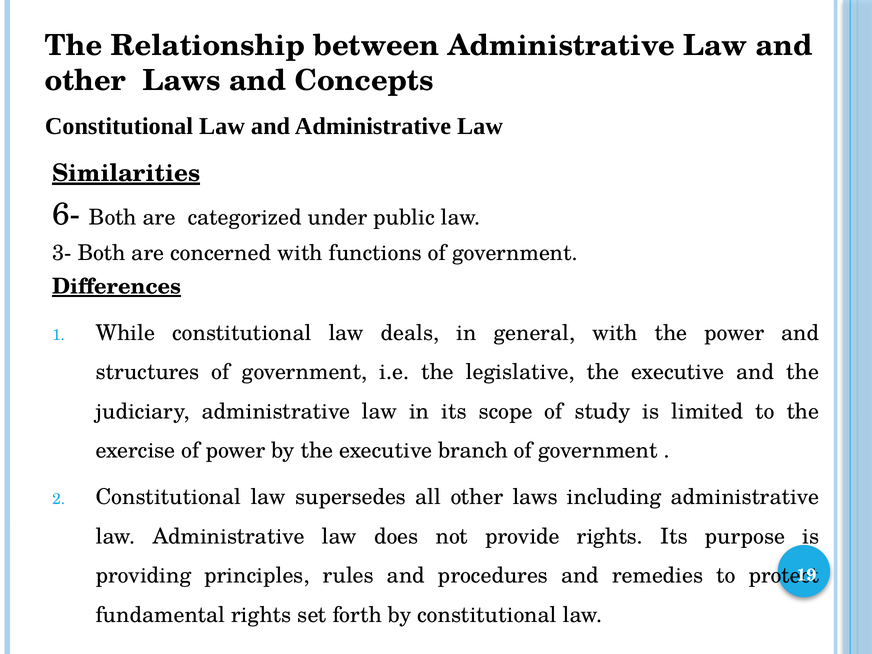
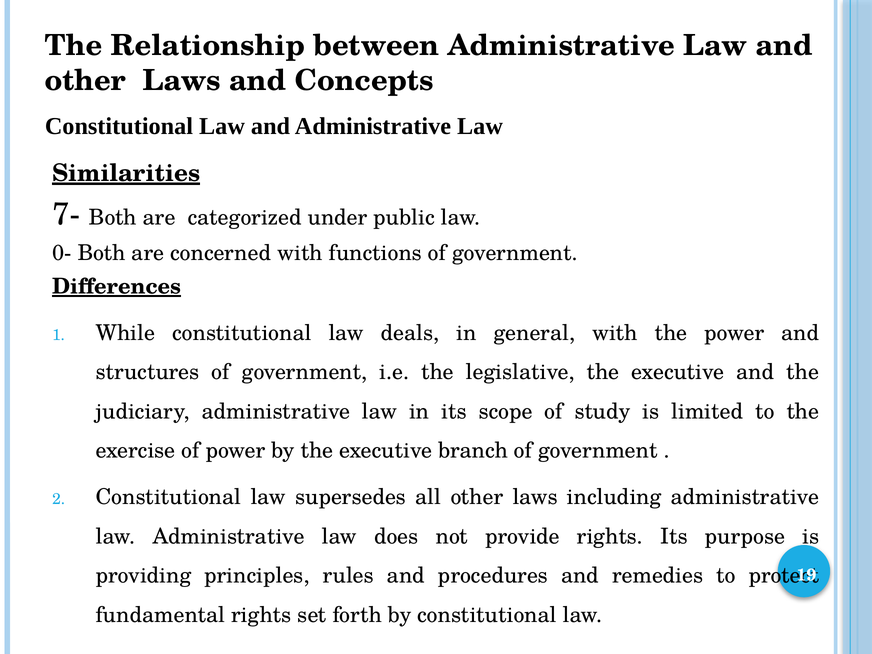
6-: 6- -> 7-
3-: 3- -> 0-
